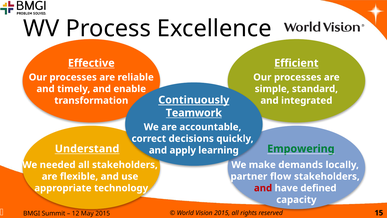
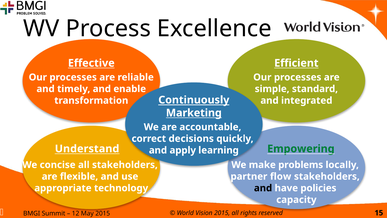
Teamwork: Teamwork -> Marketing
needed: needed -> concise
demands: demands -> problems
and at (263, 188) colour: red -> black
defined: defined -> policies
